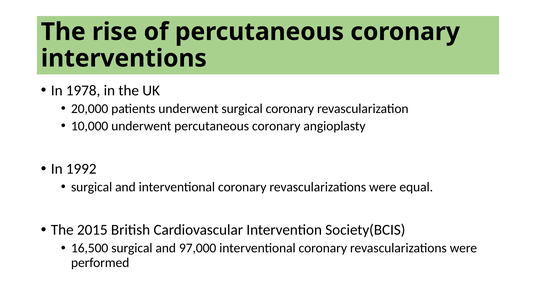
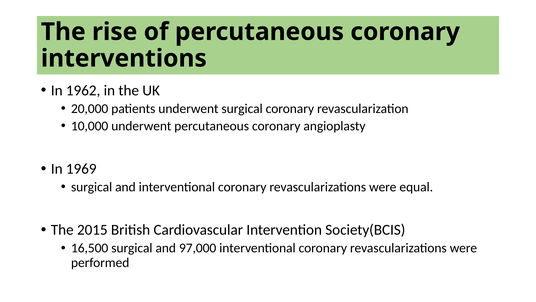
1978: 1978 -> 1962
1992: 1992 -> 1969
